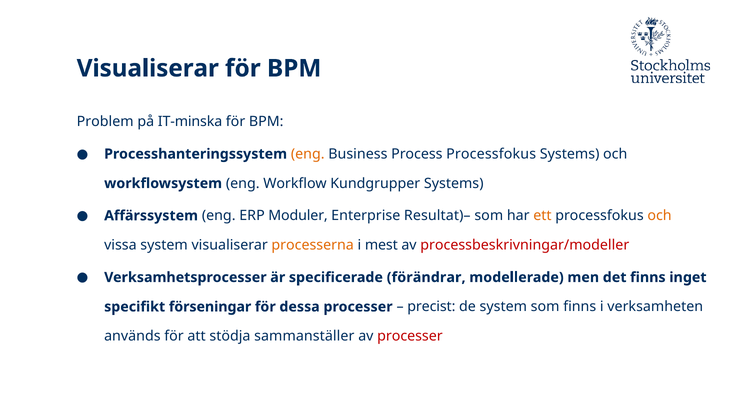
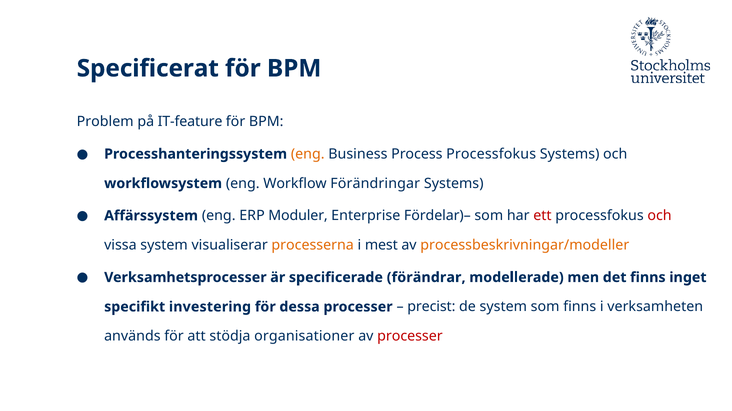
Visualiserar at (148, 69): Visualiserar -> Specificerat
IT-minska: IT-minska -> IT-feature
Kundgrupper: Kundgrupper -> Förändringar
Resultat)–: Resultat)– -> Fördelar)–
ett colour: orange -> red
och at (660, 216) colour: orange -> red
processbeskrivningar/modeller colour: red -> orange
förseningar: förseningar -> investering
sammanställer: sammanställer -> organisationer
